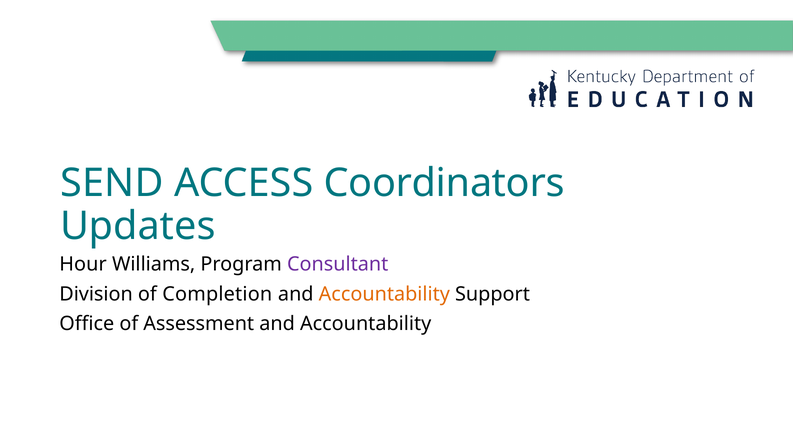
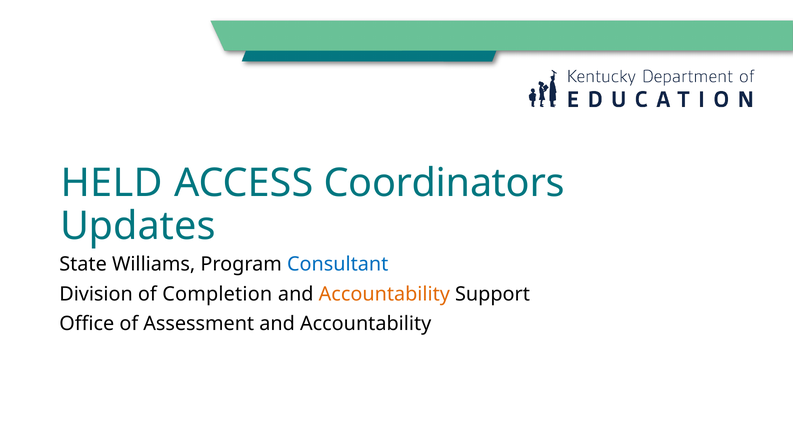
SEND: SEND -> HELD
Hour: Hour -> State
Consultant colour: purple -> blue
